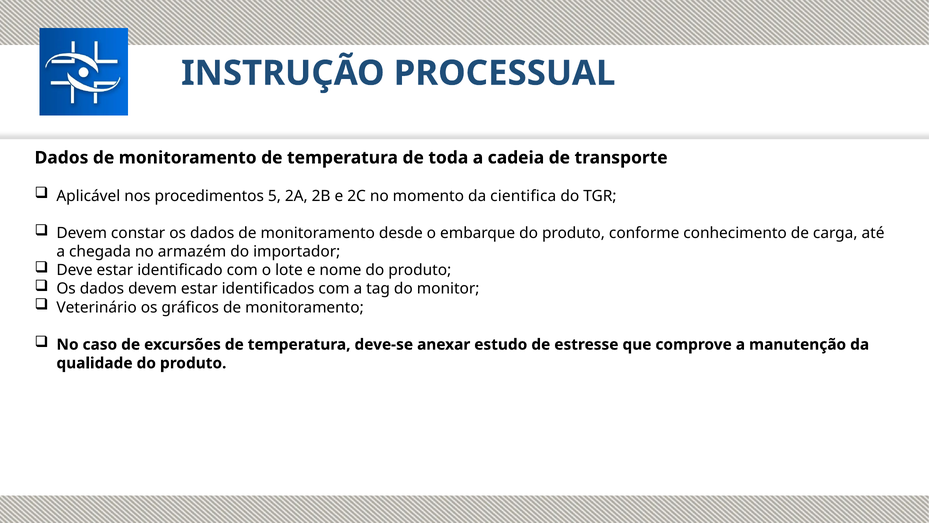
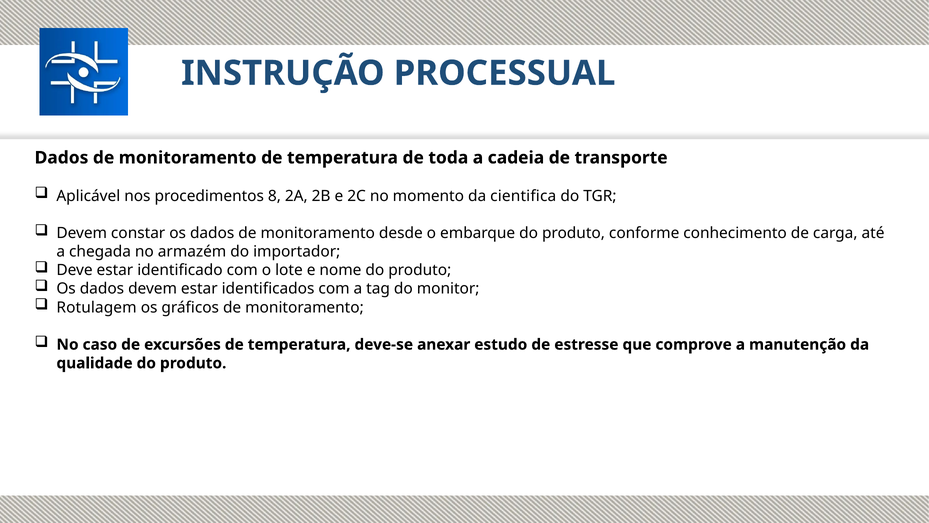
5: 5 -> 8
Veterinário: Veterinário -> Rotulagem
